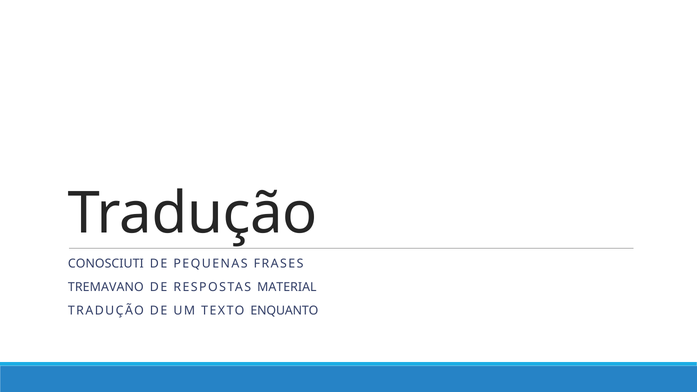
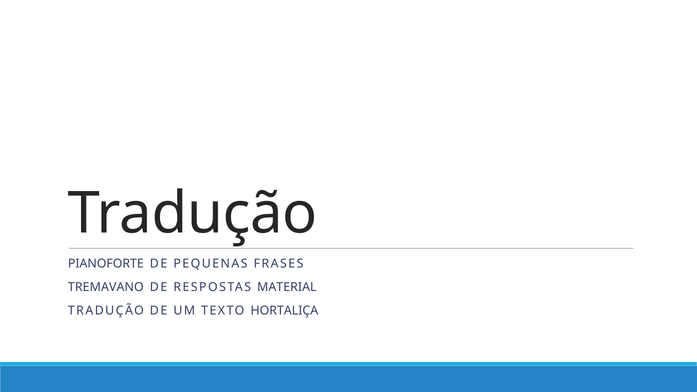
CONOSCIUTI: CONOSCIUTI -> PIANOFORTE
ENQUANTO: ENQUANTO -> HORTALIÇA
